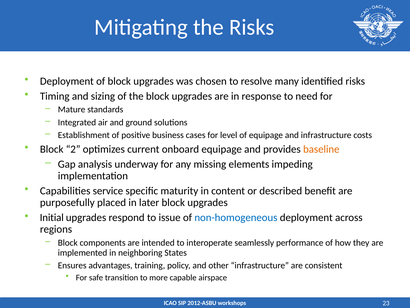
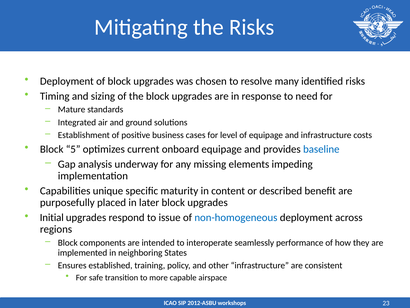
2: 2 -> 5
baseline colour: orange -> blue
service: service -> unique
advantages: advantages -> established
